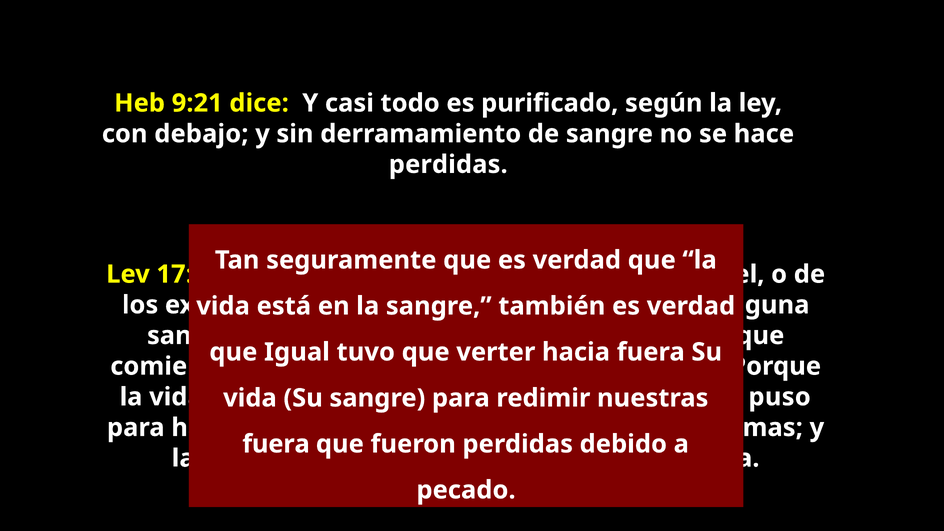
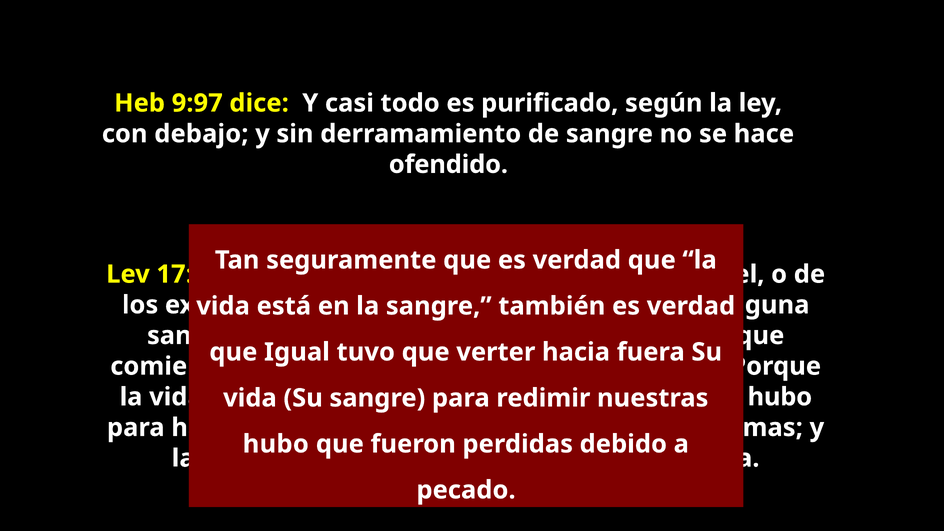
9:21: 9:21 -> 9:97
perdidas at (448, 164): perdidas -> ofendido
puso at (780, 397): puso -> hubo
fuera at (276, 444): fuera -> hubo
